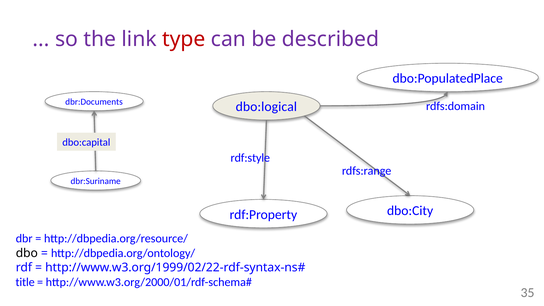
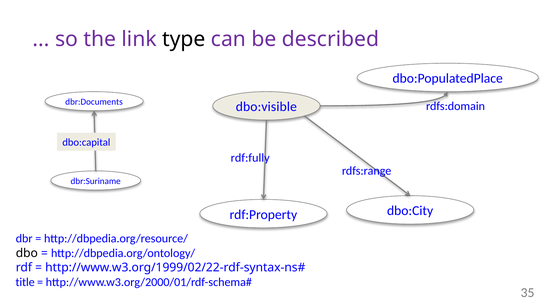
type colour: red -> black
dbo:logical: dbo:logical -> dbo:visible
rdf:style: rdf:style -> rdf:fully
